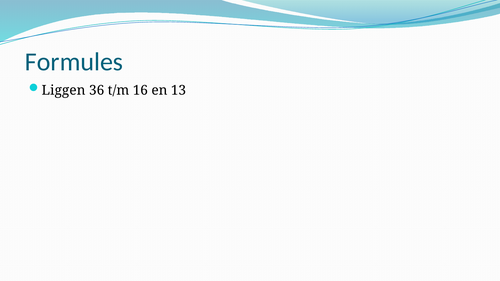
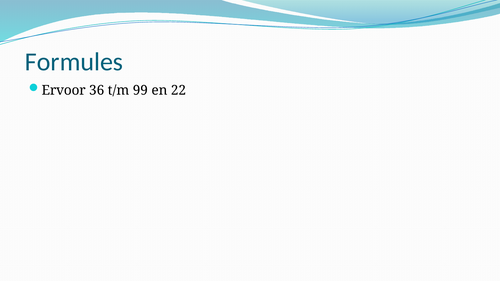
Liggen: Liggen -> Ervoor
16: 16 -> 99
13: 13 -> 22
